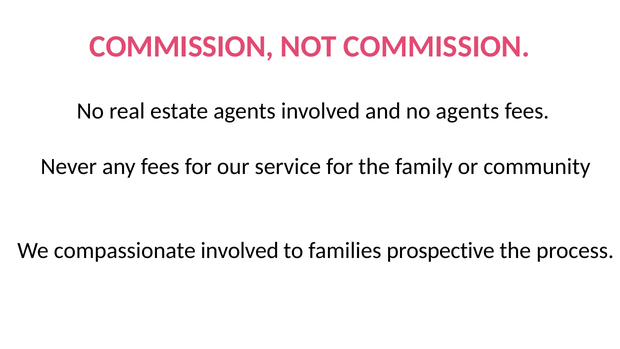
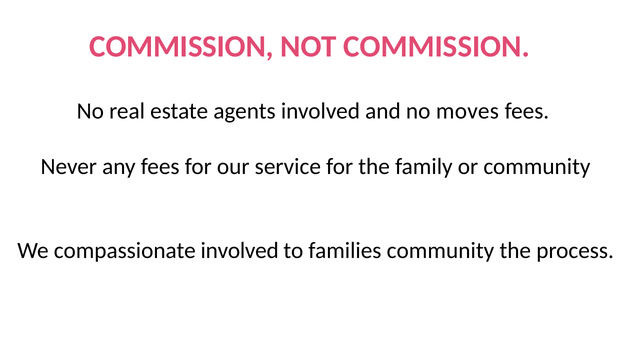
no agents: agents -> moves
families prospective: prospective -> community
